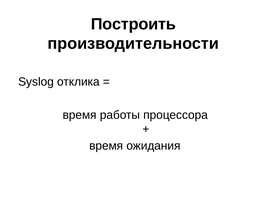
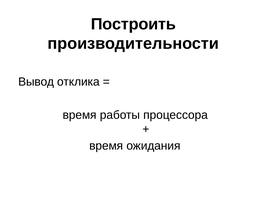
Syslog: Syslog -> Вывод
